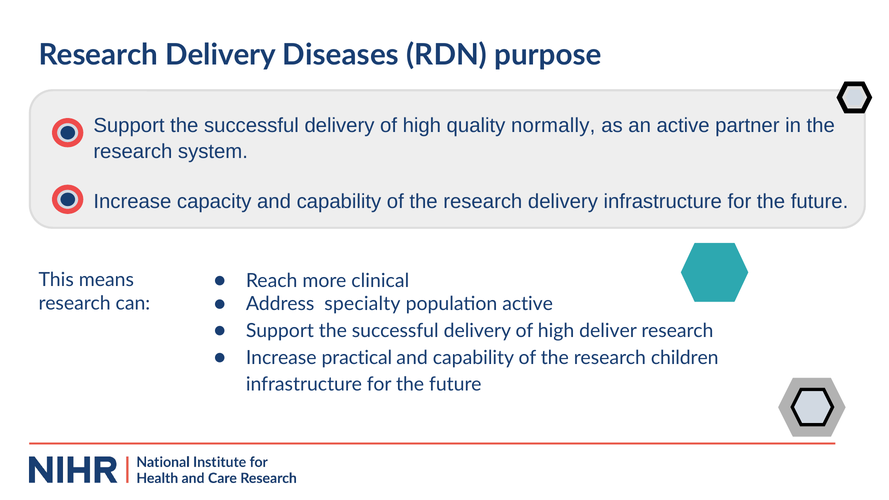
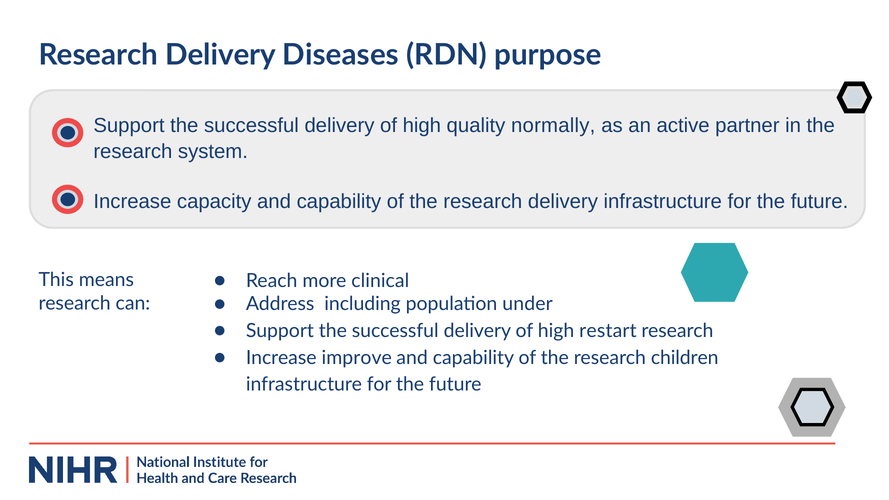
specialty: specialty -> including
population active: active -> under
deliver: deliver -> restart
practical: practical -> improve
